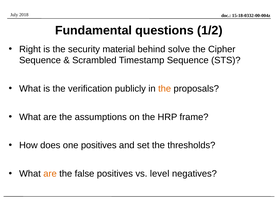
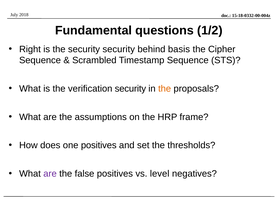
security material: material -> security
solve: solve -> basis
verification publicly: publicly -> security
are at (50, 174) colour: orange -> purple
